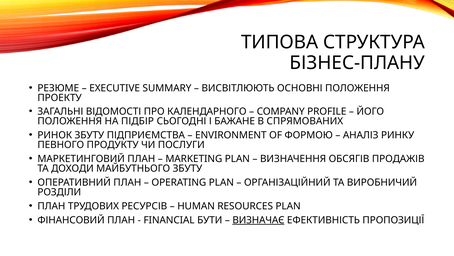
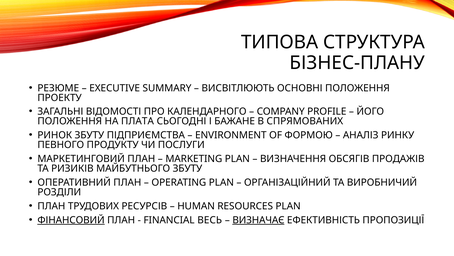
ПІДБІР: ПІДБІР -> ПЛАТА
ДОХОДИ: ДОХОДИ -> РИЗИКІВ
ФІНАНСОВИЙ underline: none -> present
БУТИ: БУТИ -> ВЕСЬ
